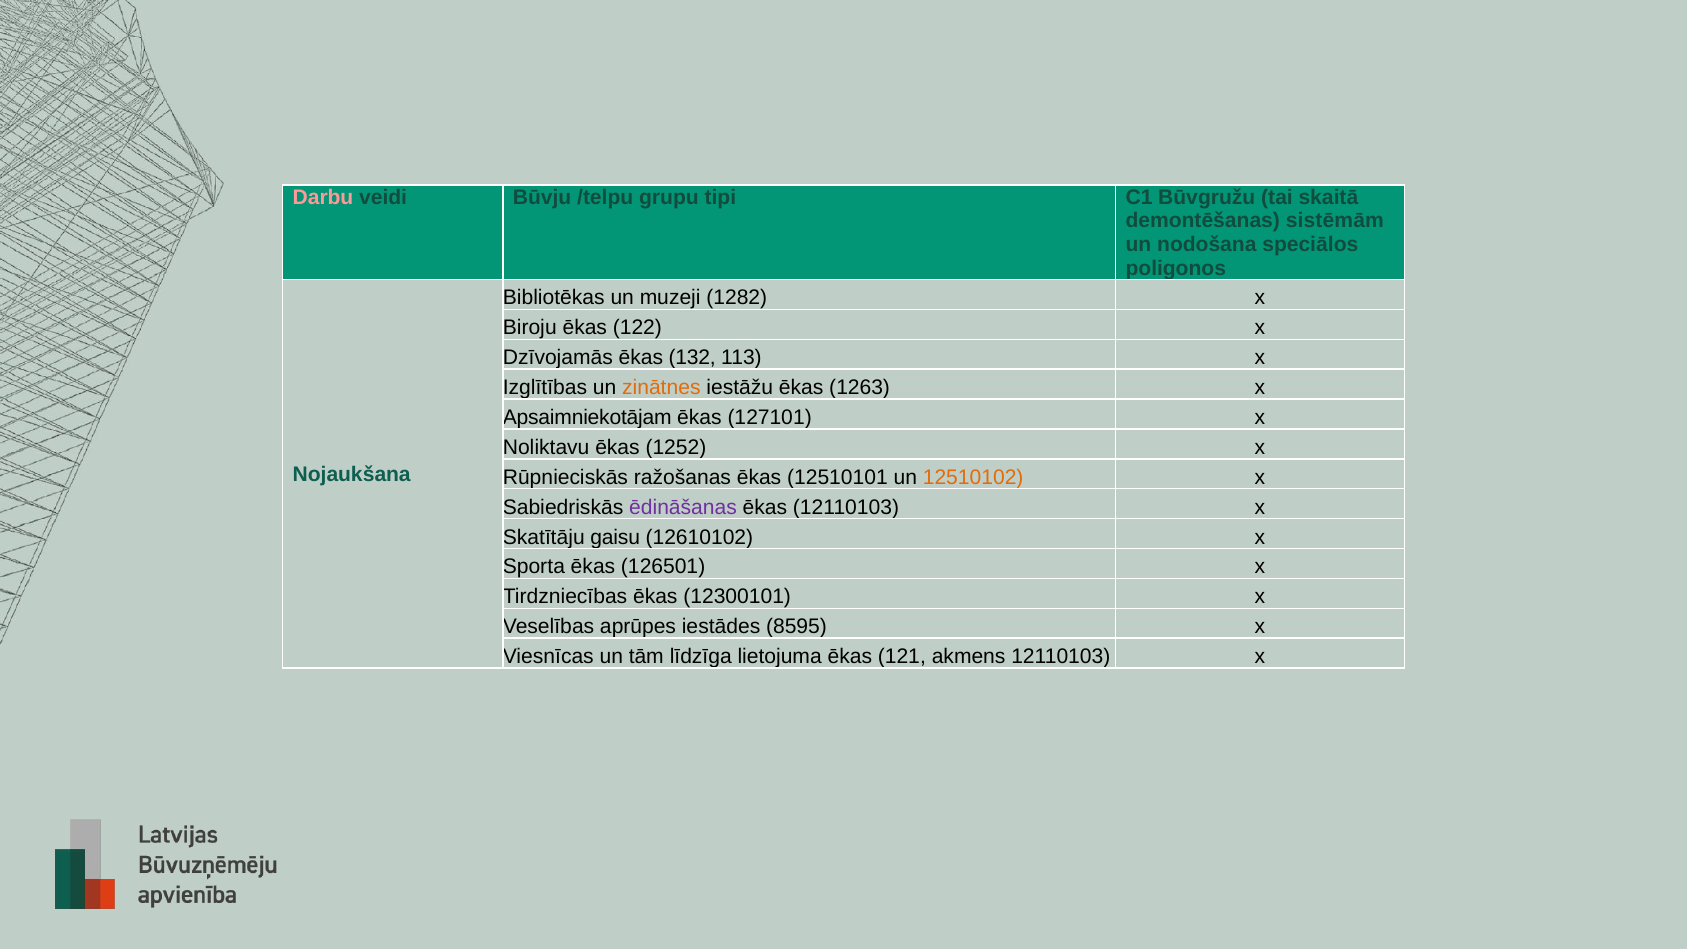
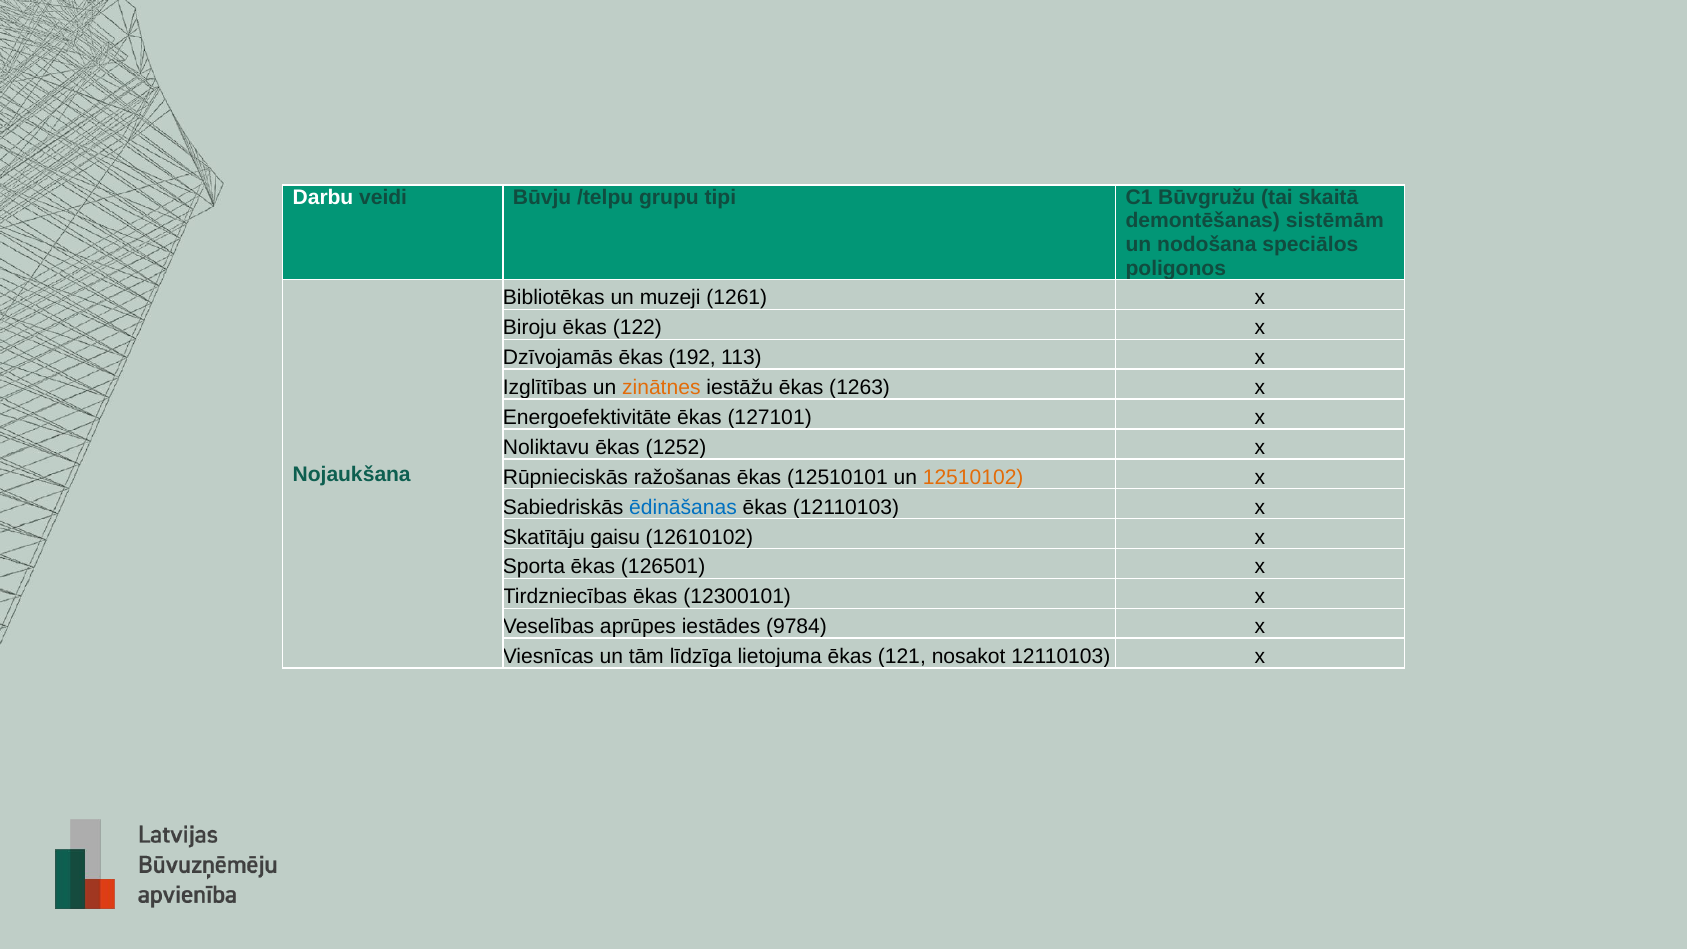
Darbu colour: pink -> white
1282: 1282 -> 1261
132: 132 -> 192
Apsaimniekotājam: Apsaimniekotājam -> Energoefektivitāte
ēdināšanas colour: purple -> blue
8595: 8595 -> 9784
akmens: akmens -> nosakot
